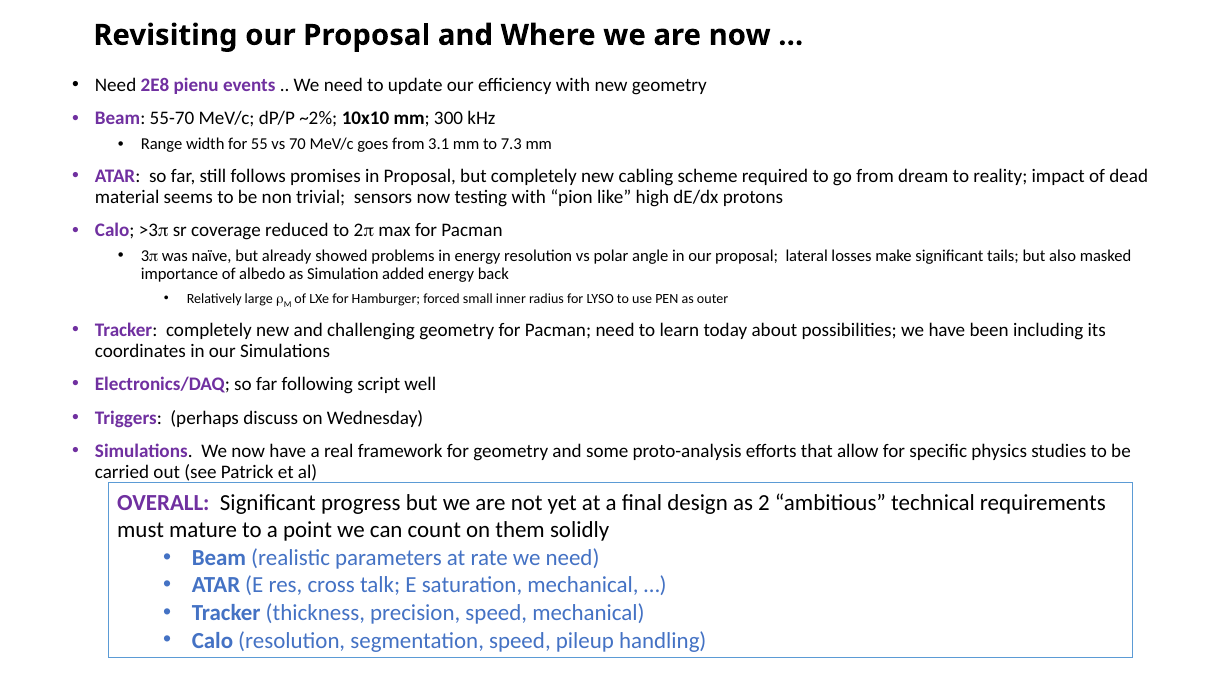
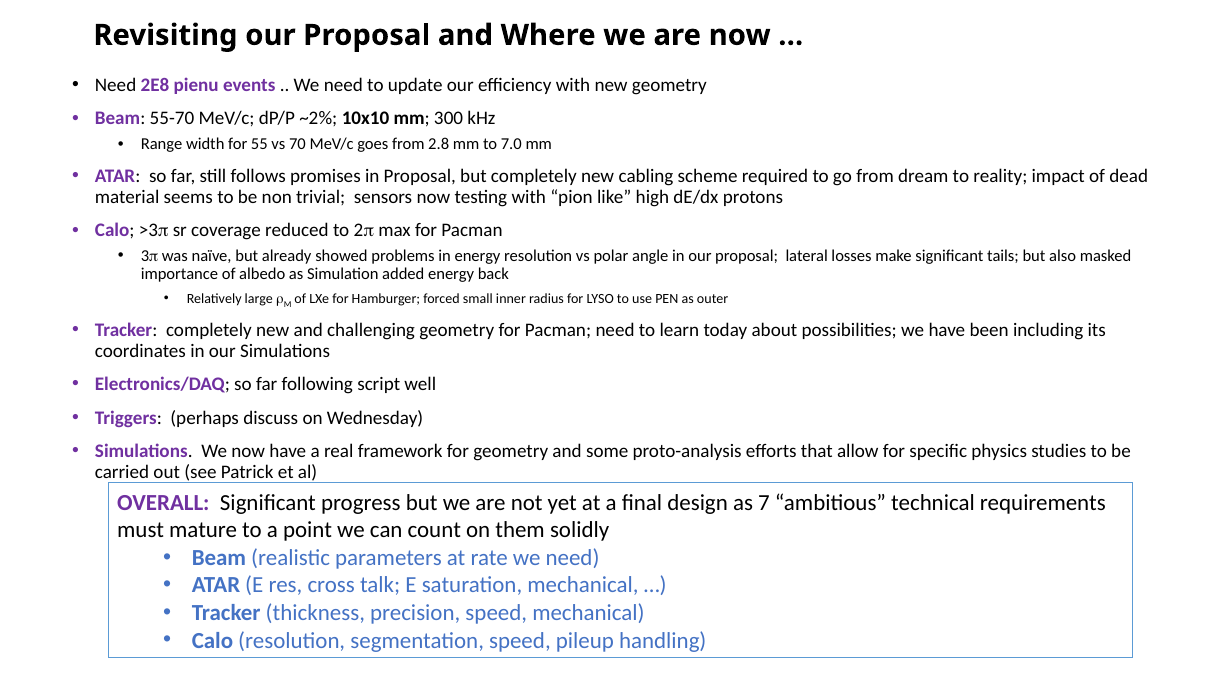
3.1: 3.1 -> 2.8
7.3: 7.3 -> 7.0
2: 2 -> 7
